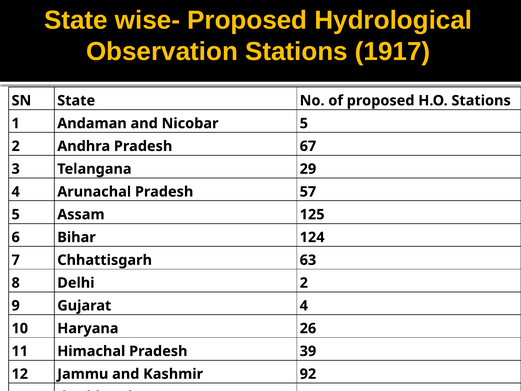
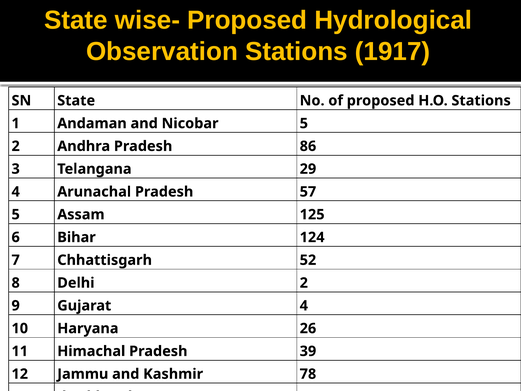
67: 67 -> 86
63: 63 -> 52
92: 92 -> 78
